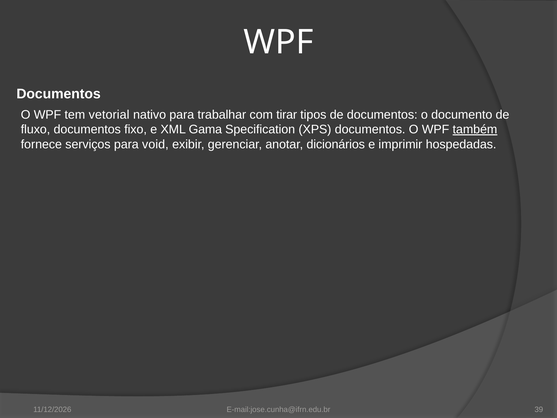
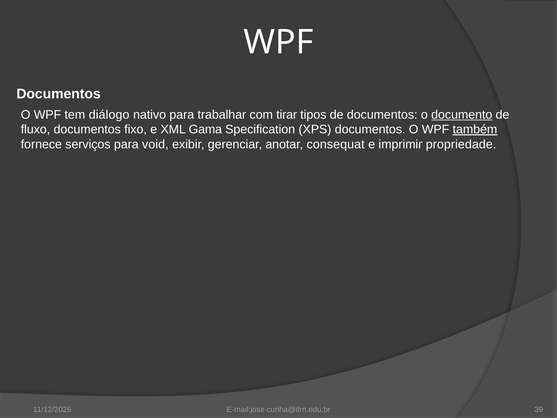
vetorial: vetorial -> diálogo
documento underline: none -> present
dicionários: dicionários -> consequat
hospedadas: hospedadas -> propriedade
